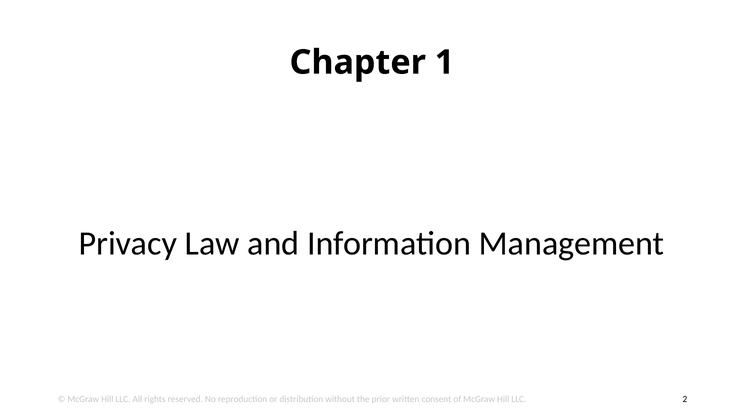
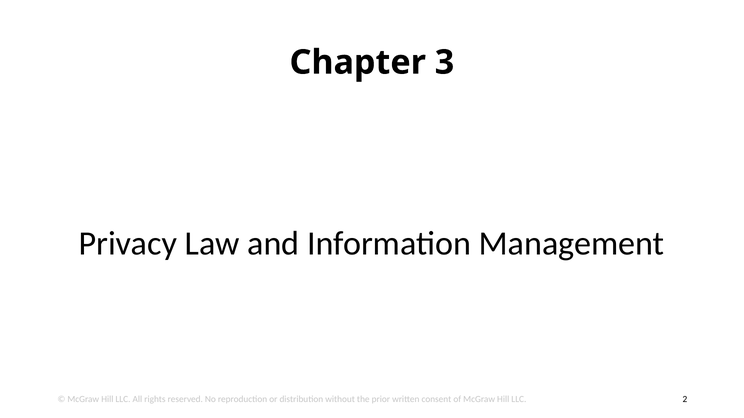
1: 1 -> 3
